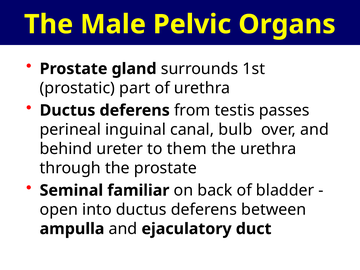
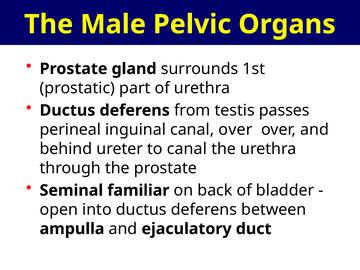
canal bulb: bulb -> over
to them: them -> canal
